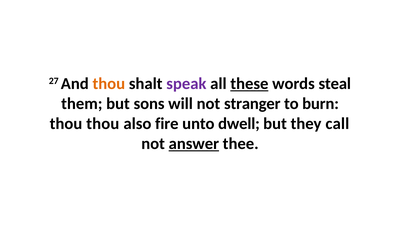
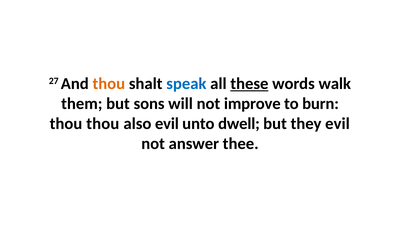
speak colour: purple -> blue
steal: steal -> walk
stranger: stranger -> improve
also fire: fire -> evil
they call: call -> evil
answer underline: present -> none
